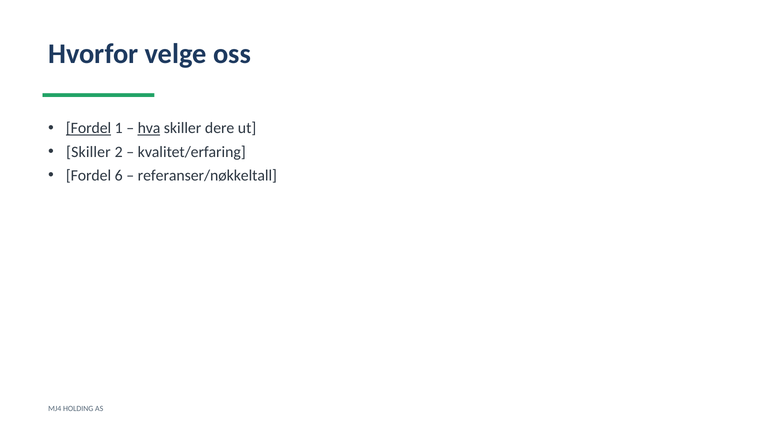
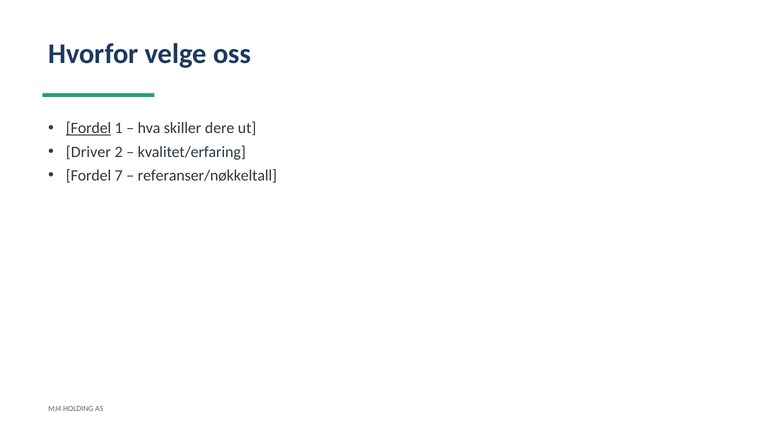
hva underline: present -> none
Skiller at (88, 152): Skiller -> Driver
6: 6 -> 7
